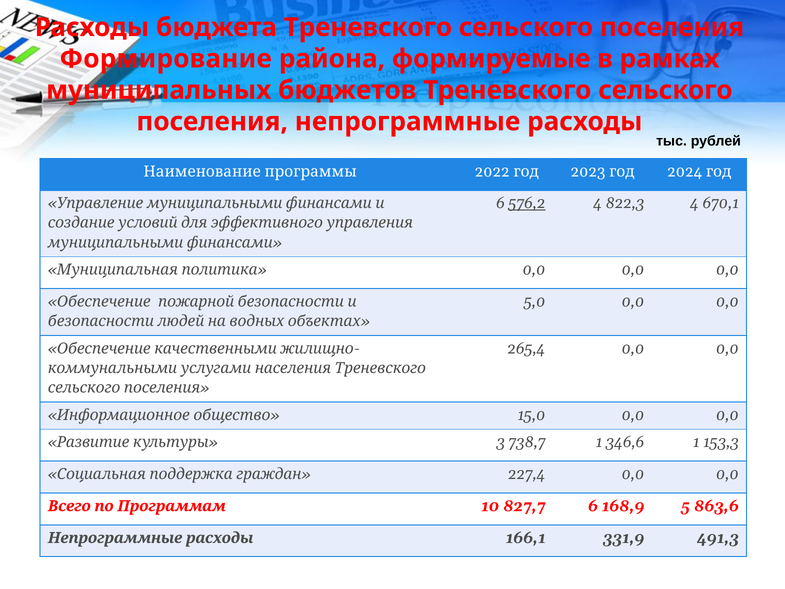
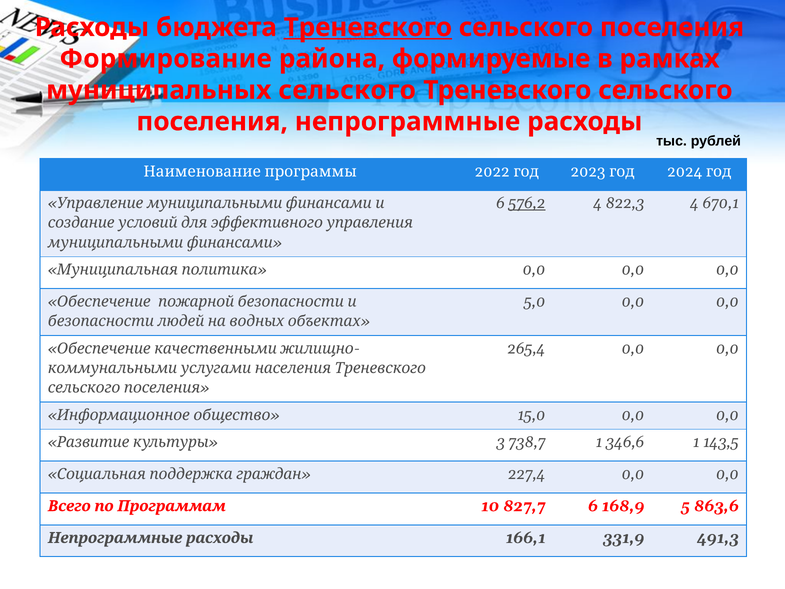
Треневского at (368, 27) underline: none -> present
муниципальных бюджетов: бюджетов -> сельского
153,3: 153,3 -> 143,5
